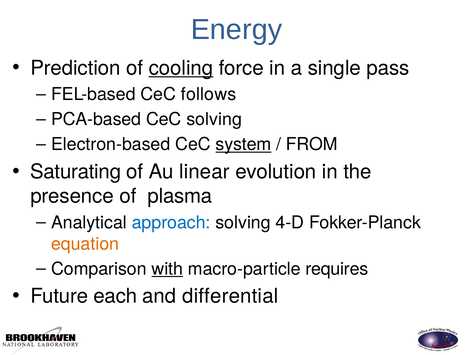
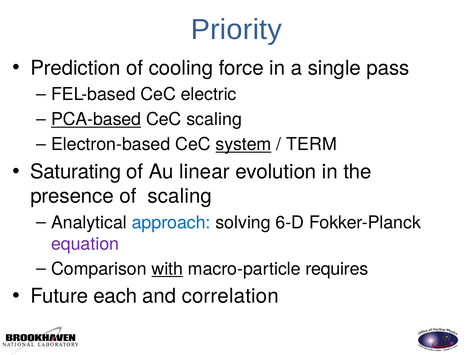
Energy: Energy -> Priority
cooling underline: present -> none
follows: follows -> electric
PCA-based underline: none -> present
CeC solving: solving -> scaling
FROM: FROM -> TERM
of plasma: plasma -> scaling
4-D: 4-D -> 6-D
equation colour: orange -> purple
differential: differential -> correlation
